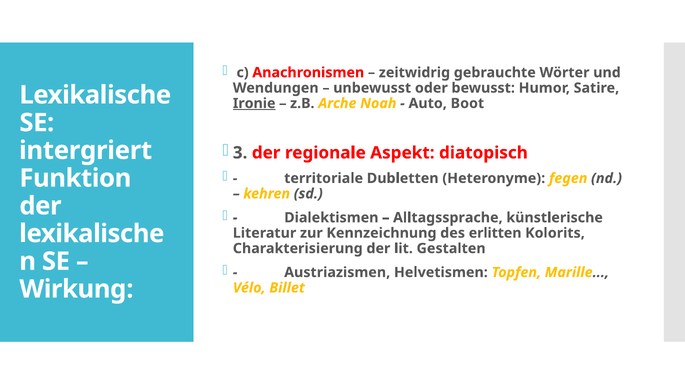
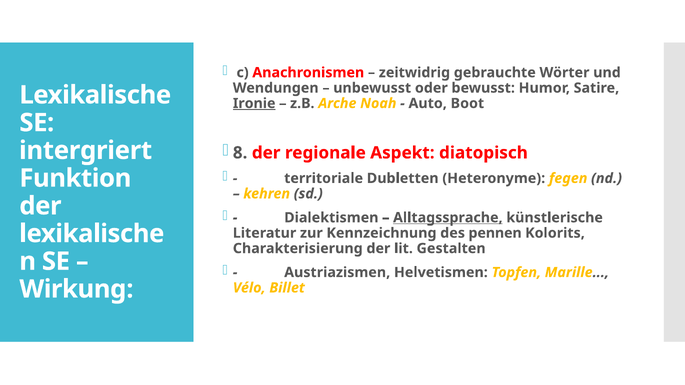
3: 3 -> 8
Alltagssprache underline: none -> present
erlitten: erlitten -> pennen
